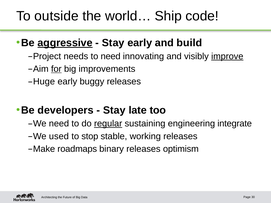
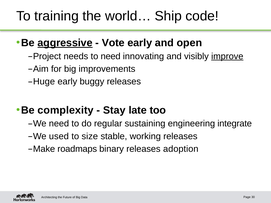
outside: outside -> training
Stay at (113, 43): Stay -> Vote
build: build -> open
for underline: present -> none
developers: developers -> complexity
regular underline: present -> none
stop: stop -> size
optimism: optimism -> adoption
